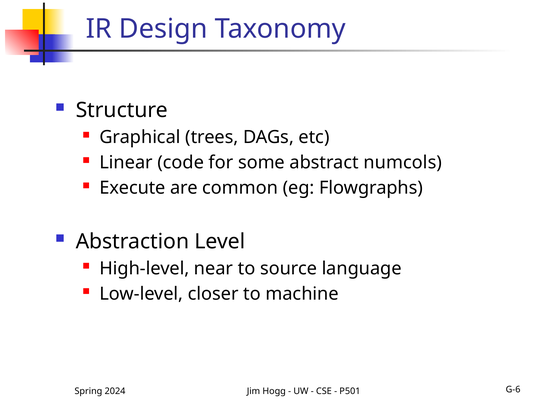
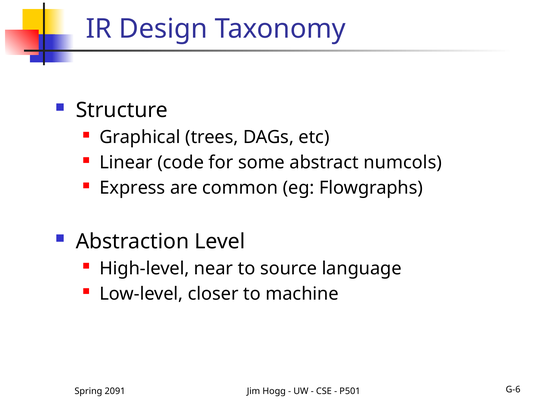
Execute: Execute -> Express
2024: 2024 -> 2091
